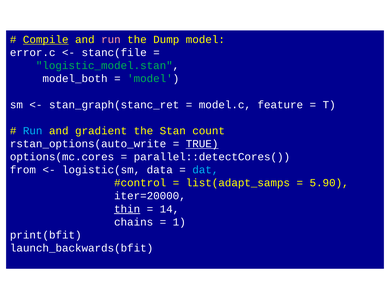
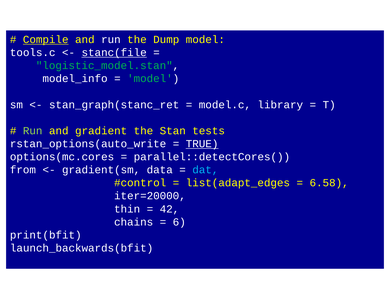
run at (111, 40) colour: pink -> white
error.c: error.c -> tools.c
stanc(file underline: none -> present
model_both: model_both -> model_info
feature: feature -> library
Run at (33, 131) colour: light blue -> light green
count: count -> tests
logistic(sm: logistic(sm -> gradient(sm
list(adapt_samps: list(adapt_samps -> list(adapt_edges
5.90: 5.90 -> 6.58
thin underline: present -> none
14: 14 -> 42
1: 1 -> 6
